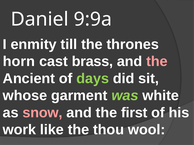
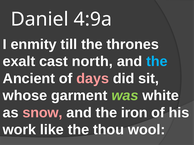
9:9a: 9:9a -> 4:9a
horn: horn -> exalt
brass: brass -> north
the at (157, 62) colour: pink -> light blue
days colour: light green -> pink
first: first -> iron
